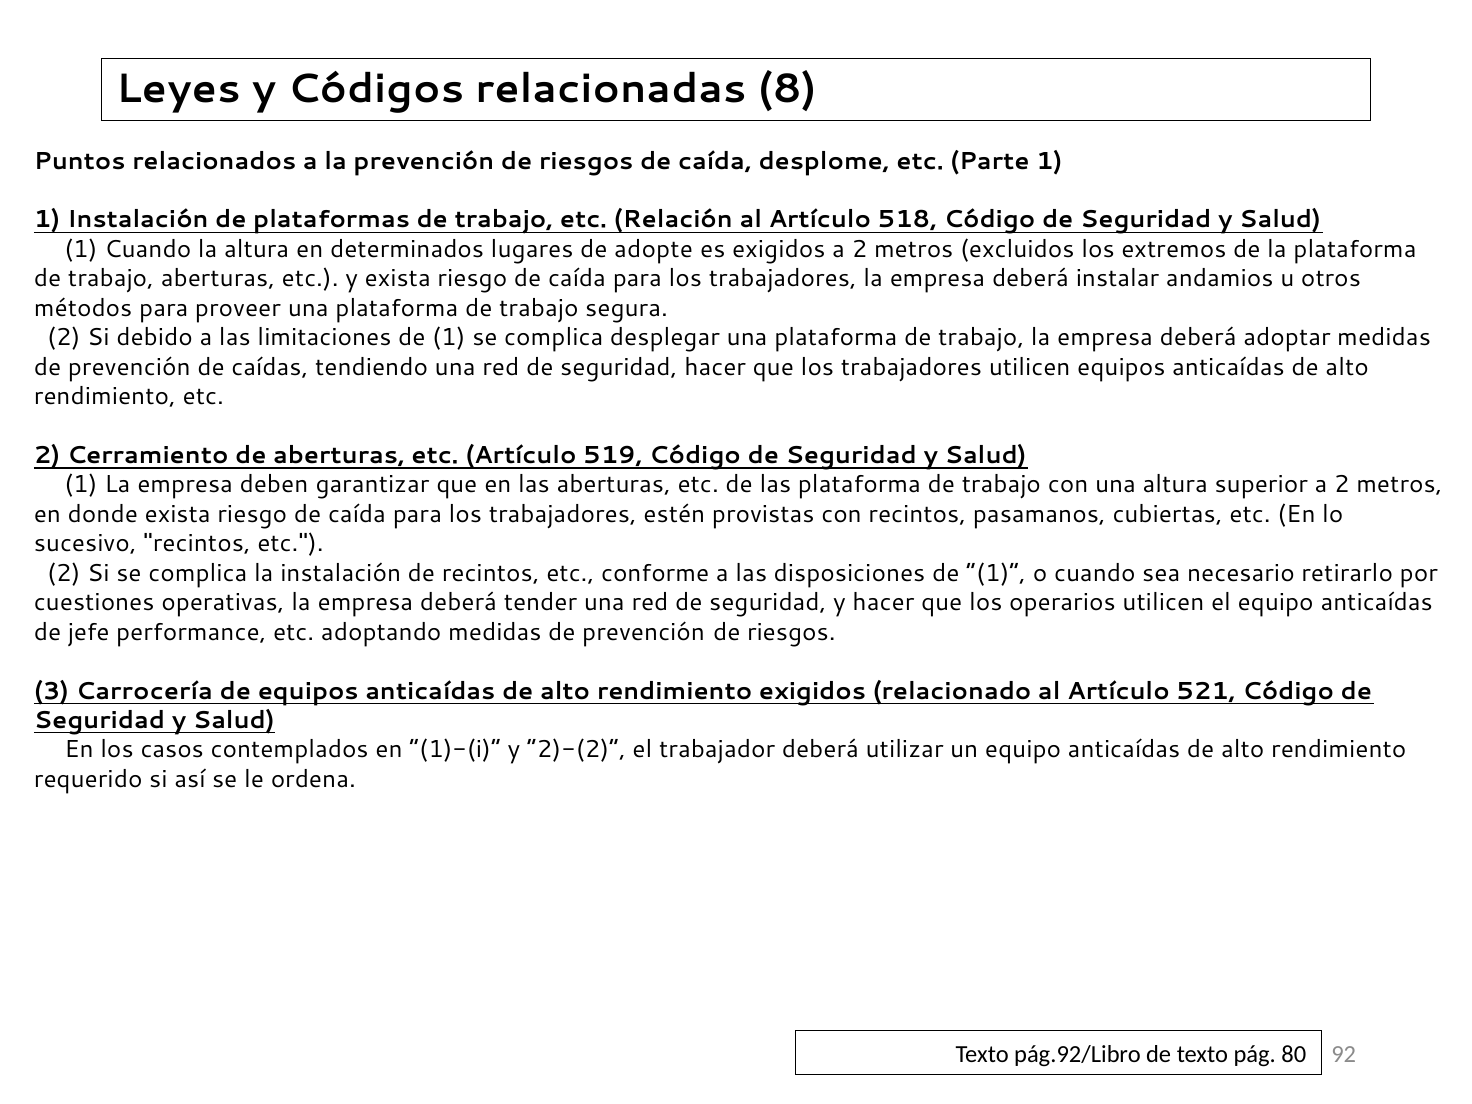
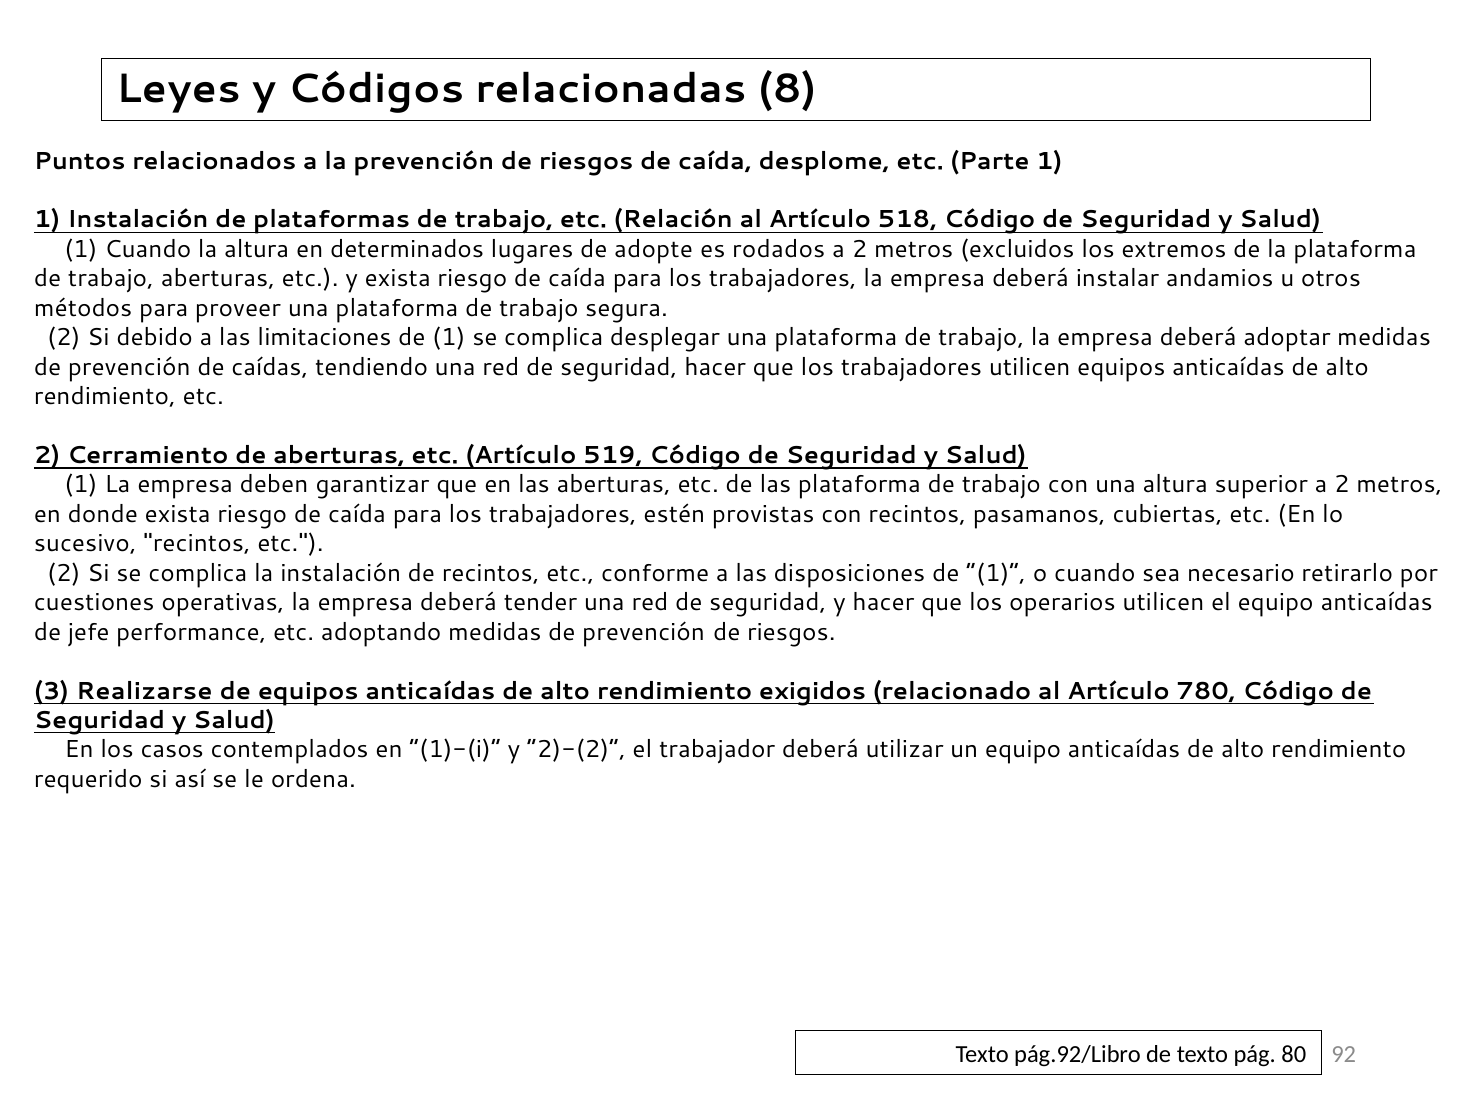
es exigidos: exigidos -> rodados
Carrocería: Carrocería -> Realizarse
521: 521 -> 780
